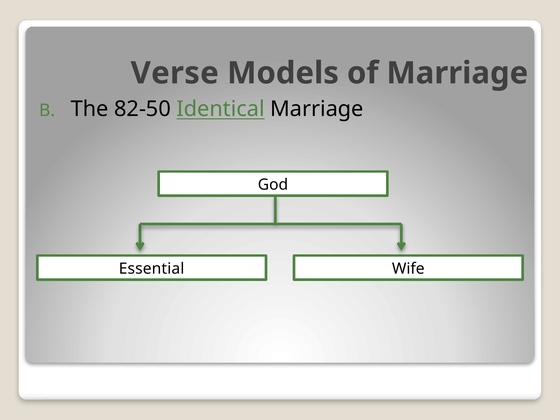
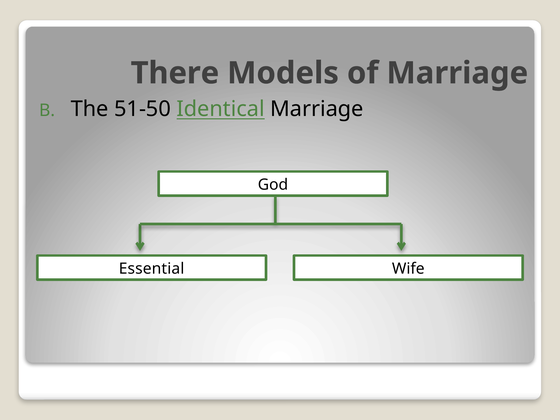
Verse: Verse -> There
82-50: 82-50 -> 51-50
